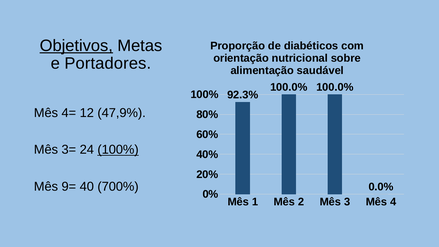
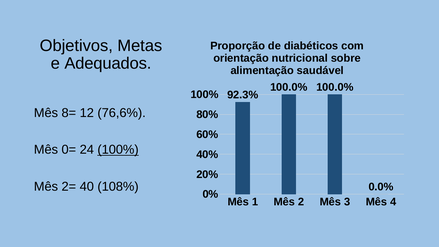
Objetivos underline: present -> none
Portadores: Portadores -> Adequados
4=: 4= -> 8=
47,9%: 47,9% -> 76,6%
3=: 3= -> 0=
9=: 9= -> 2=
700%: 700% -> 108%
